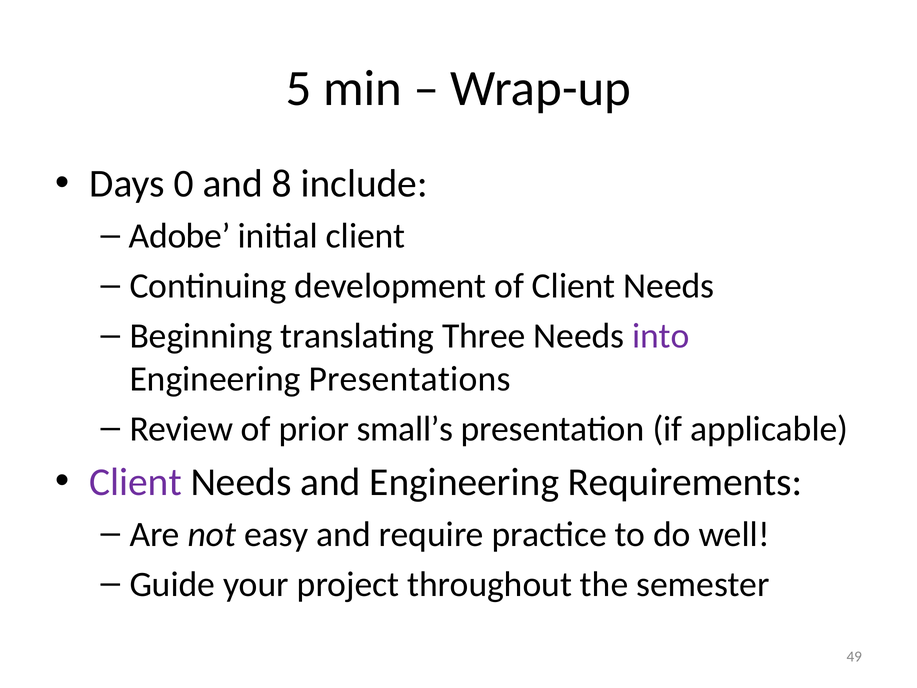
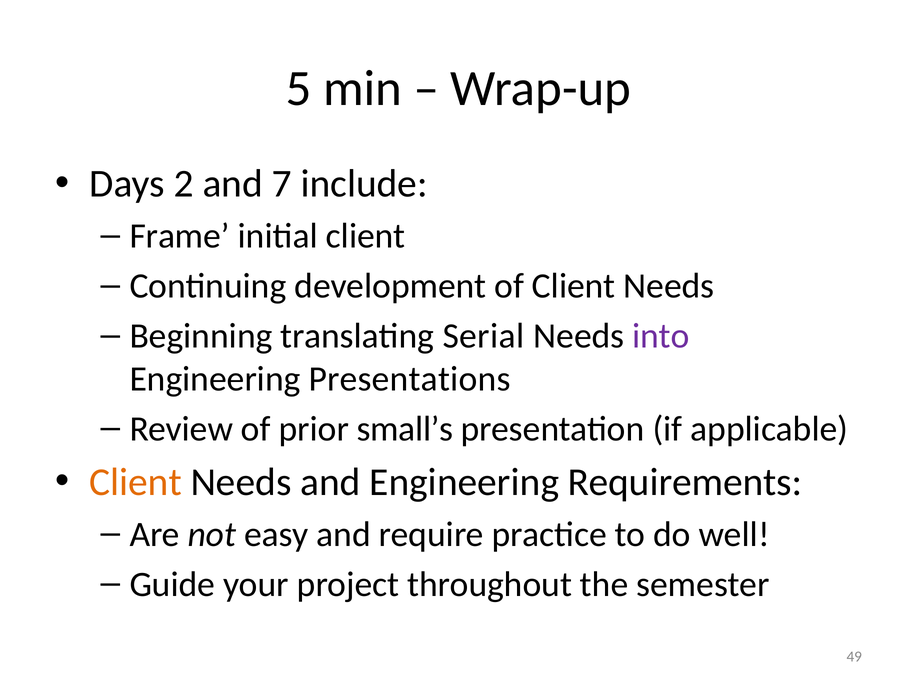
0: 0 -> 2
8: 8 -> 7
Adobe: Adobe -> Frame
Three: Three -> Serial
Client at (136, 482) colour: purple -> orange
